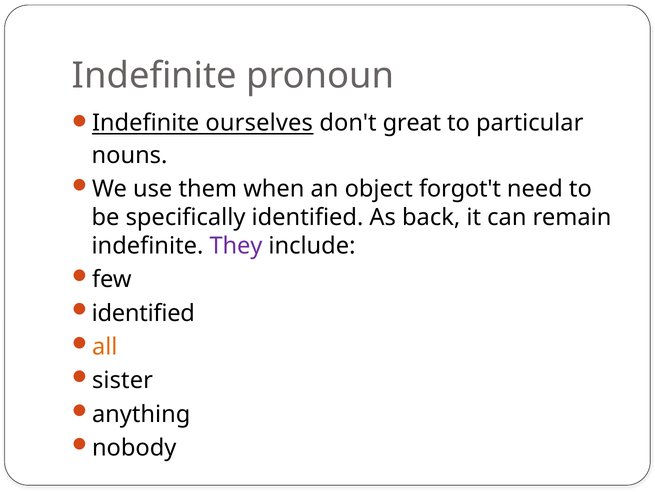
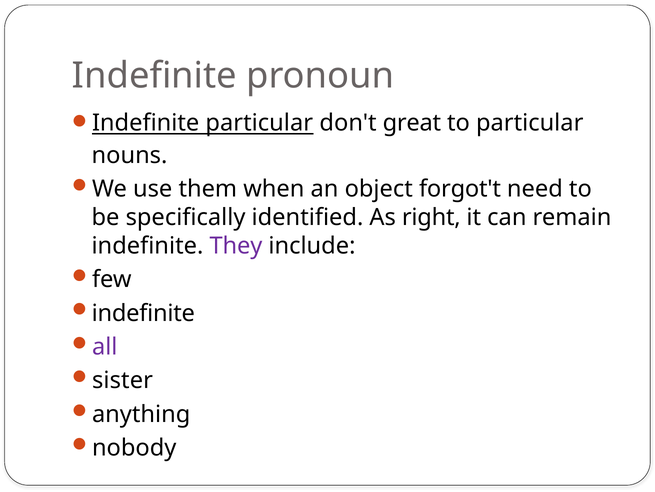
Indefinite ourselves: ourselves -> particular
back: back -> right
identified at (143, 313): identified -> indefinite
all colour: orange -> purple
